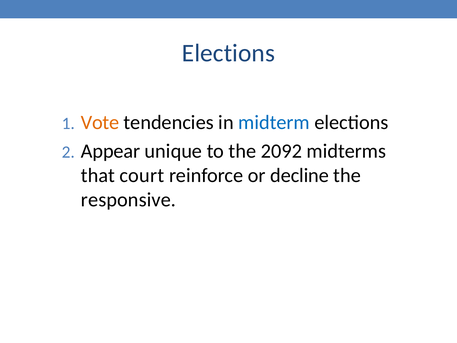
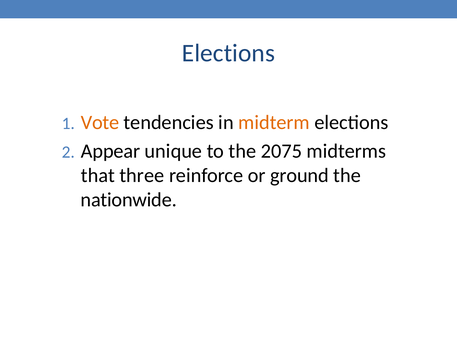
midterm colour: blue -> orange
2092: 2092 -> 2075
court: court -> three
decline: decline -> ground
responsive: responsive -> nationwide
